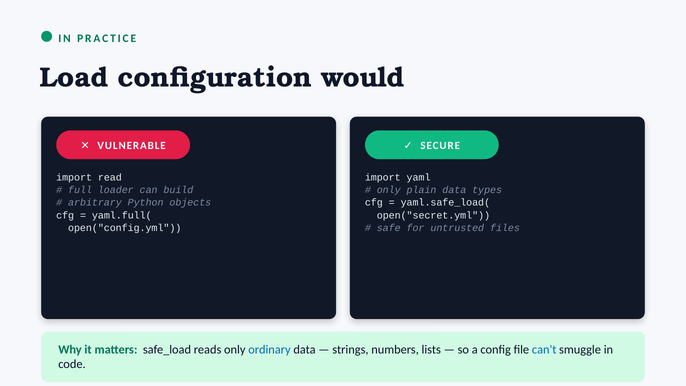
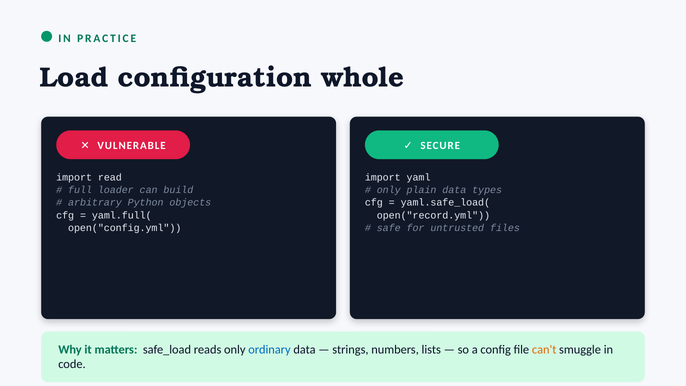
would: would -> whole
open("secret.yml: open("secret.yml -> open("record.yml
can't colour: blue -> orange
